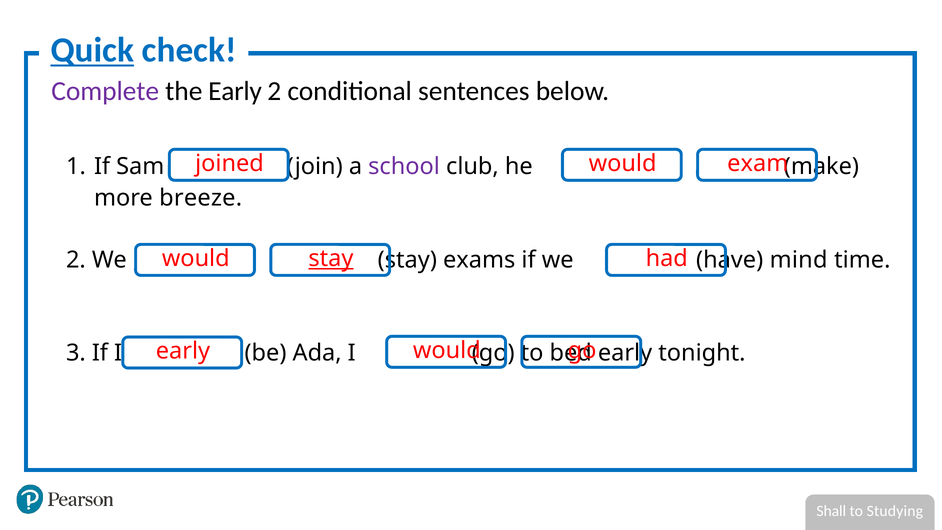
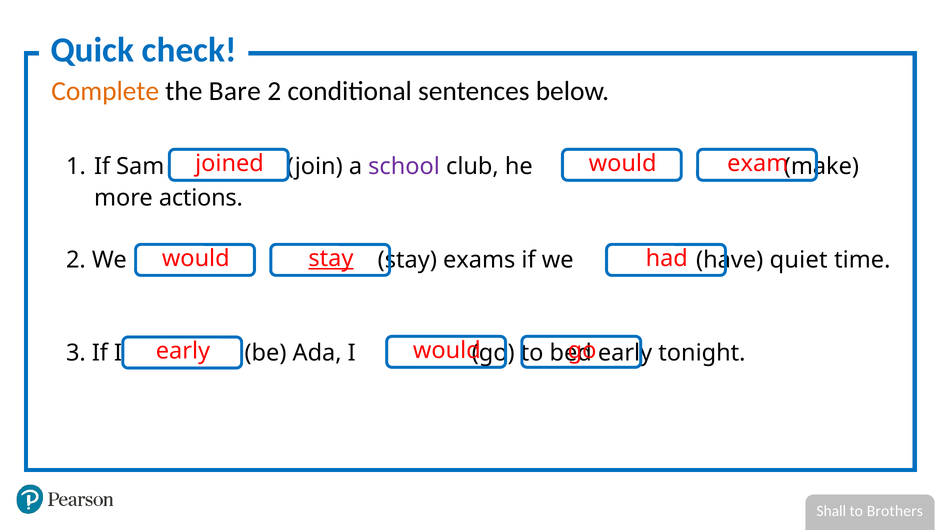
Quick underline: present -> none
Complete colour: purple -> orange
the Early: Early -> Bare
breeze: breeze -> actions
mind: mind -> quiet
Studying: Studying -> Brothers
